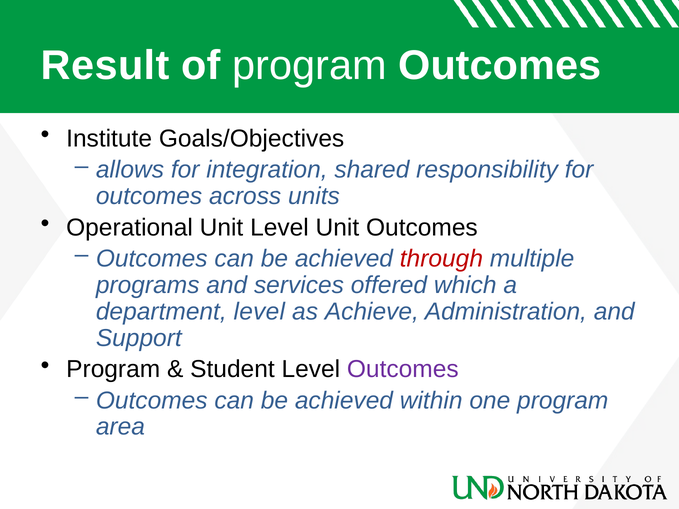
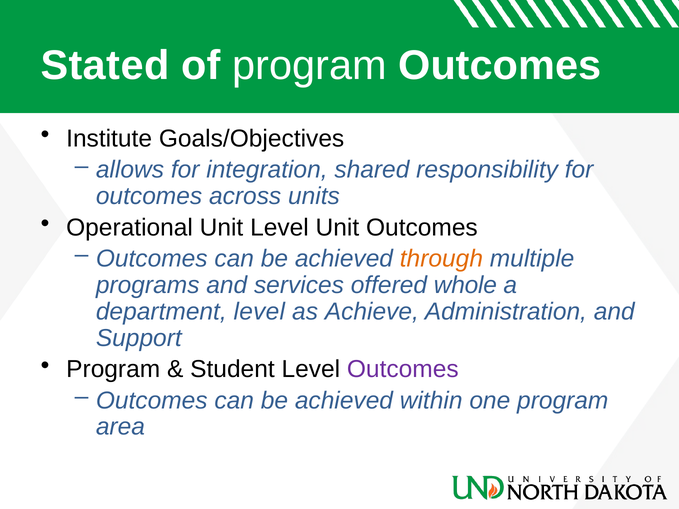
Result: Result -> Stated
through colour: red -> orange
which: which -> whole
